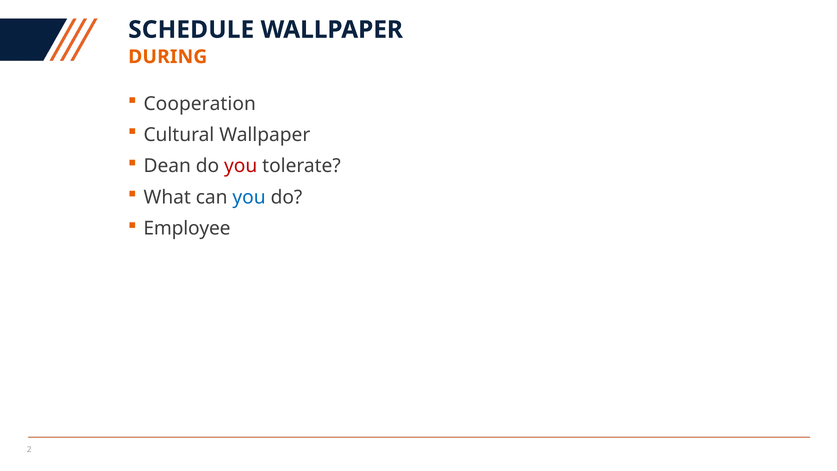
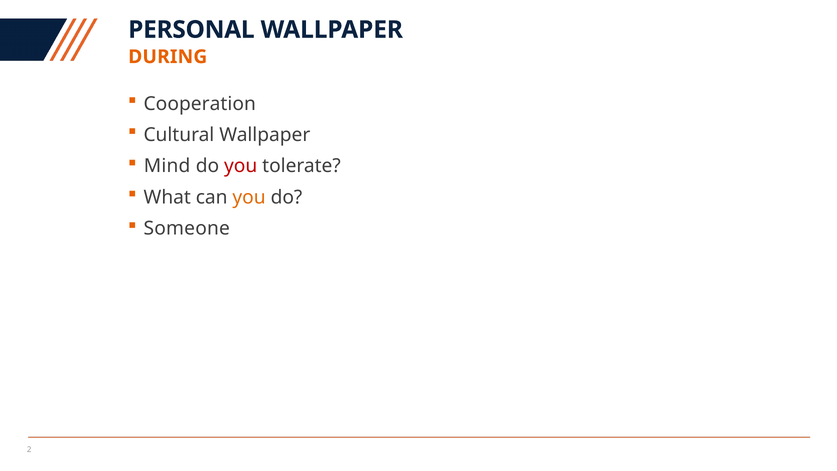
SCHEDULE: SCHEDULE -> PERSONAL
Dean: Dean -> Mind
you at (249, 197) colour: blue -> orange
Employee: Employee -> Someone
